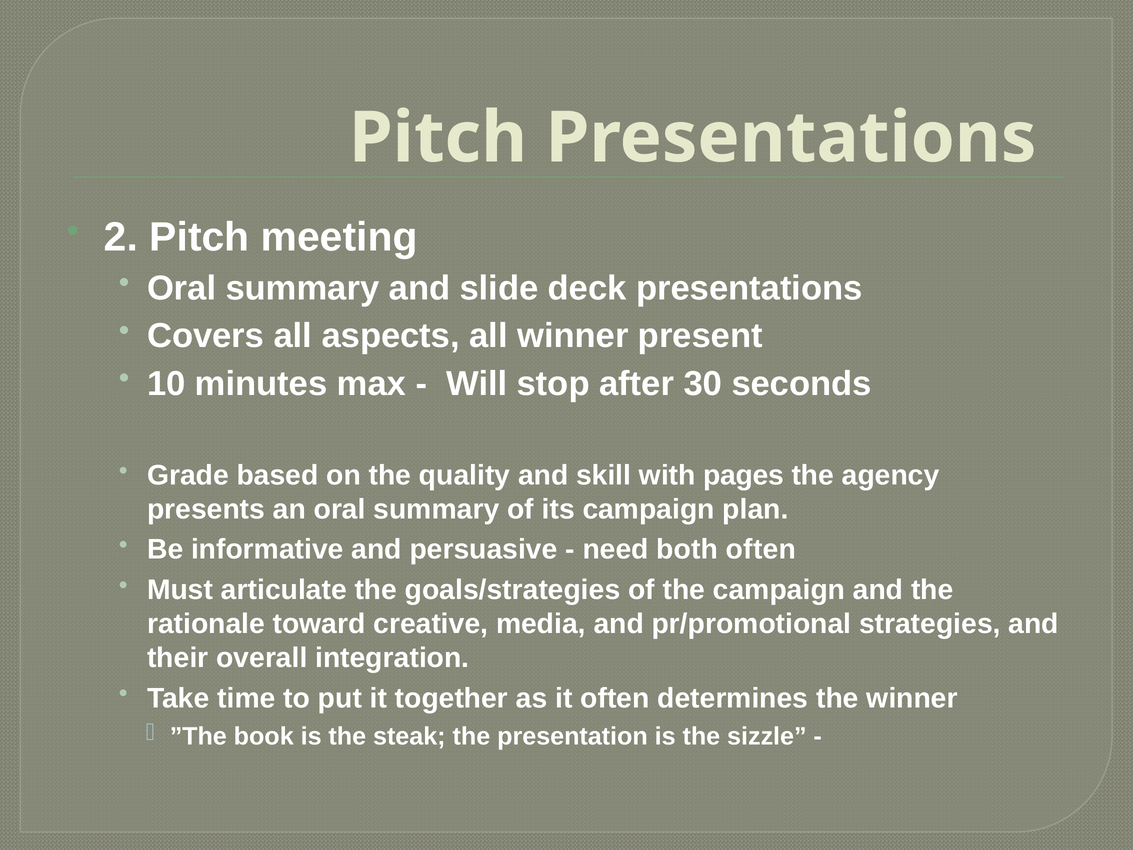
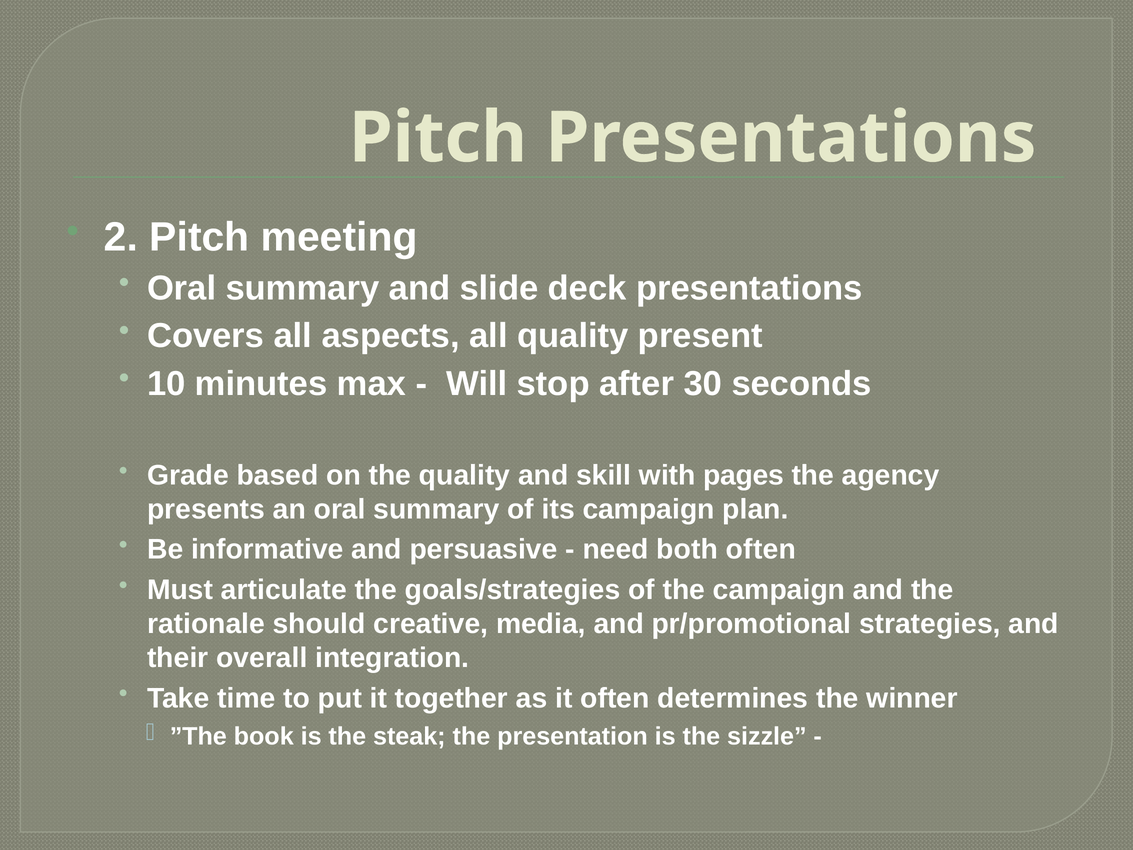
all winner: winner -> quality
toward: toward -> should
